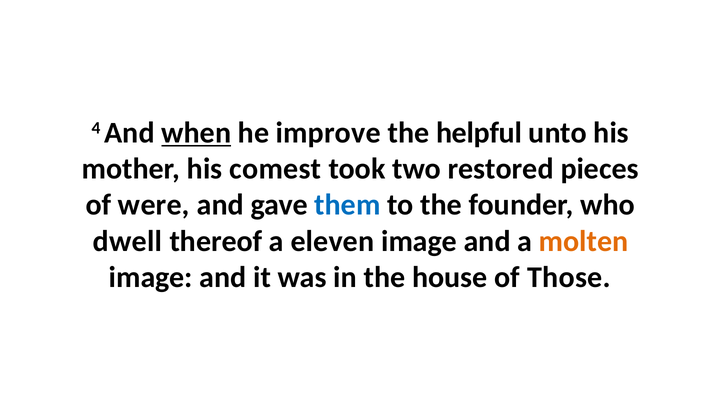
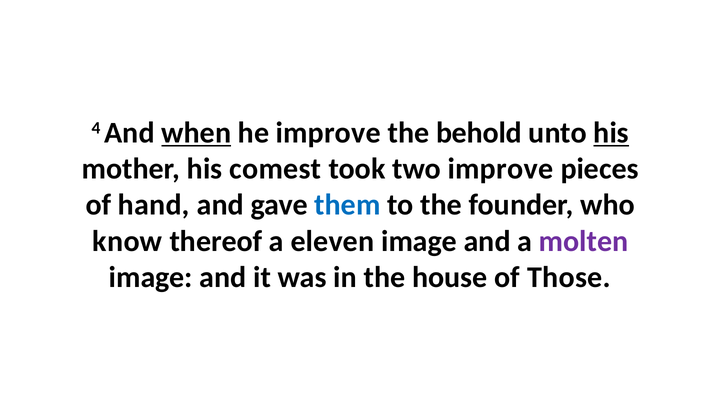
helpful: helpful -> behold
his at (611, 133) underline: none -> present
two restored: restored -> improve
were: were -> hand
dwell: dwell -> know
molten colour: orange -> purple
